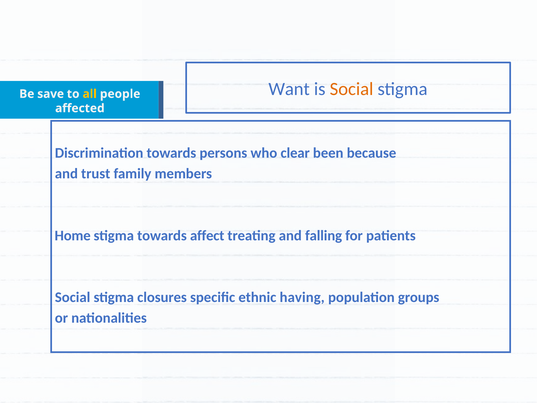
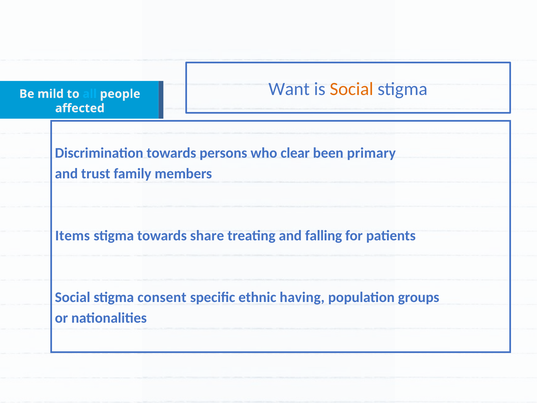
save: save -> mild
all colour: yellow -> light blue
because: because -> primary
Home: Home -> Items
affect: affect -> share
closures: closures -> consent
